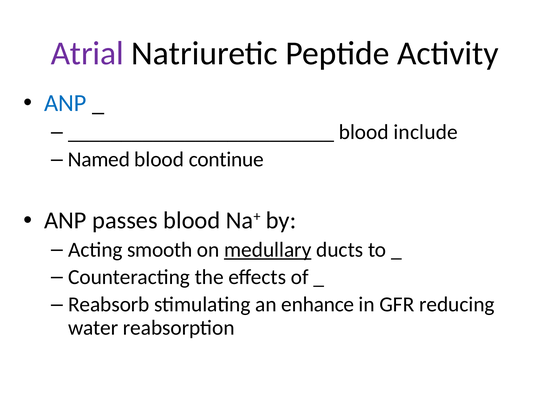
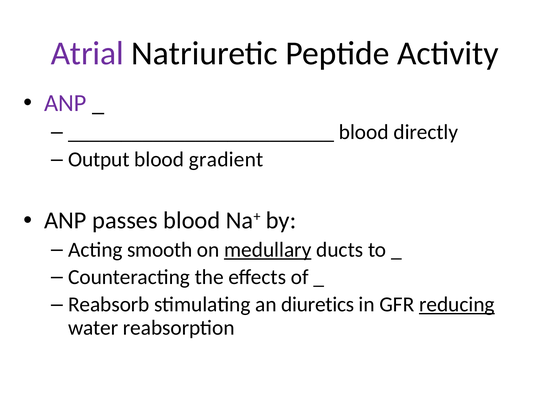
ANP at (65, 103) colour: blue -> purple
include: include -> directly
Named: Named -> Output
continue: continue -> gradient
enhance: enhance -> diuretics
reducing underline: none -> present
